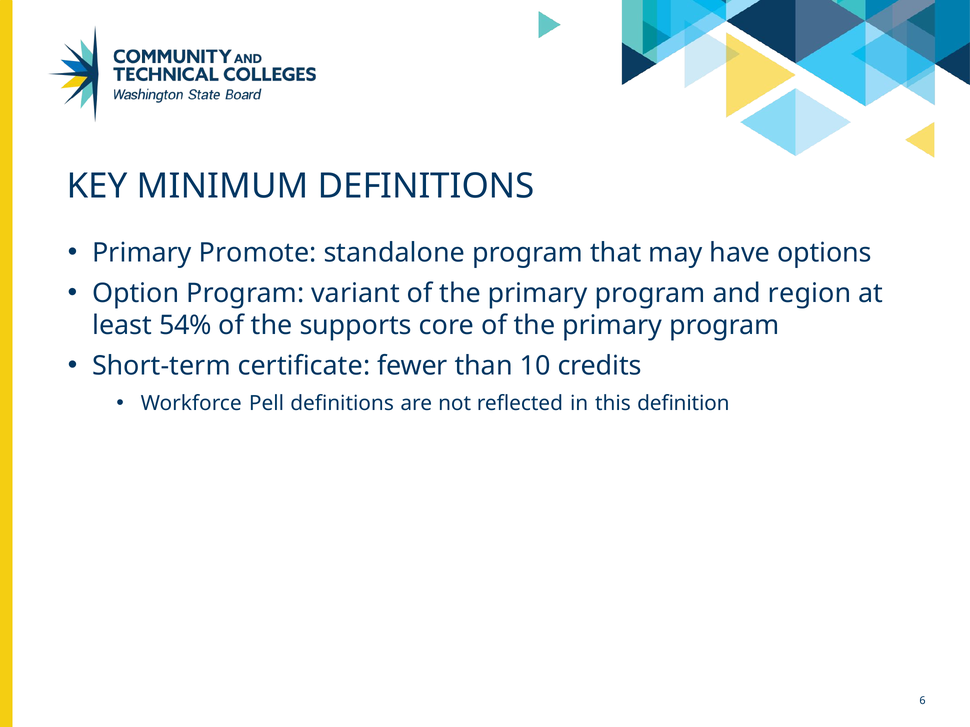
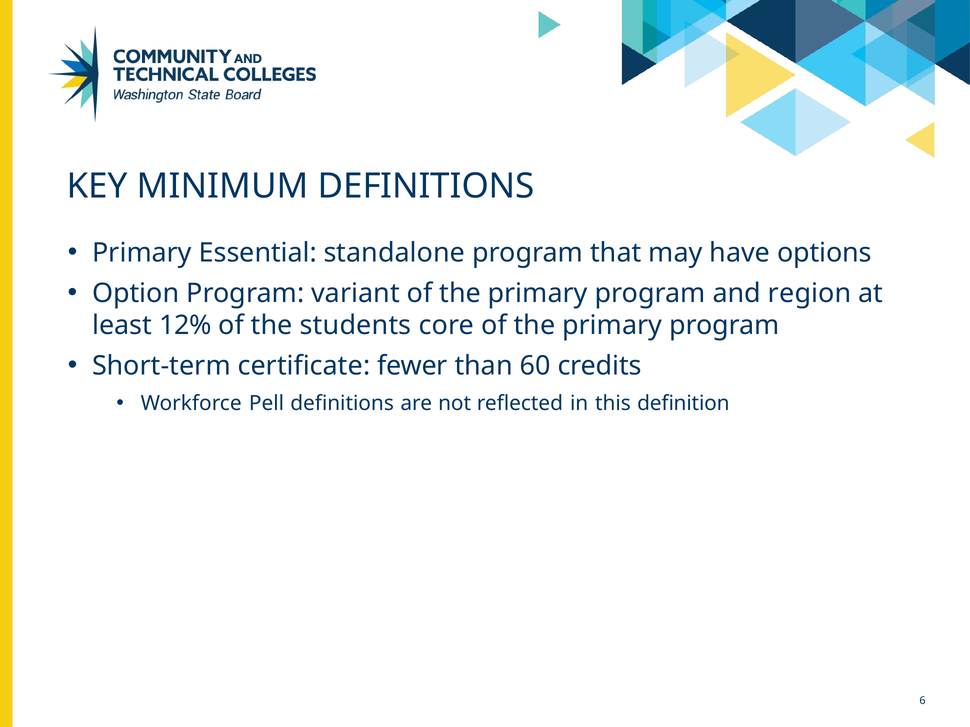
Promote: Promote -> Essential
54%: 54% -> 12%
supports: supports -> students
10: 10 -> 60
